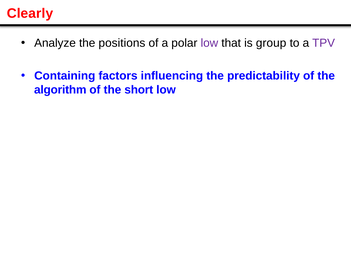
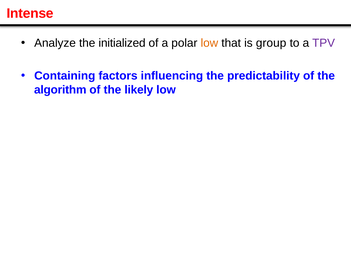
Clearly: Clearly -> Intense
positions: positions -> initialized
low at (209, 43) colour: purple -> orange
short: short -> likely
